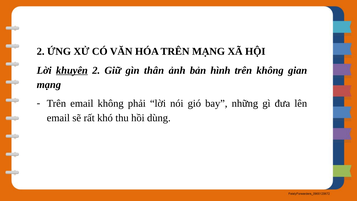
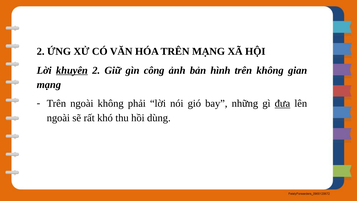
thân: thân -> công
Trên email: email -> ngoài
đưa underline: none -> present
email at (58, 118): email -> ngoài
